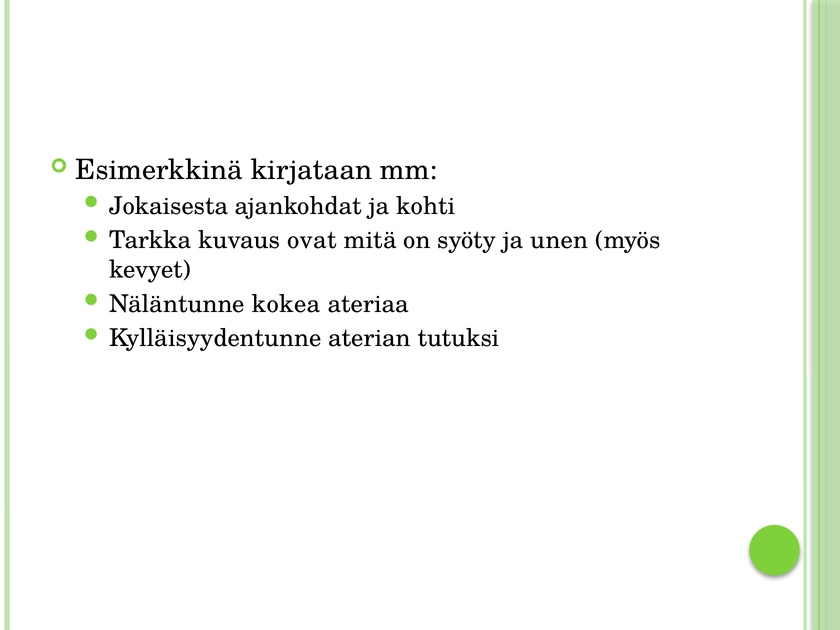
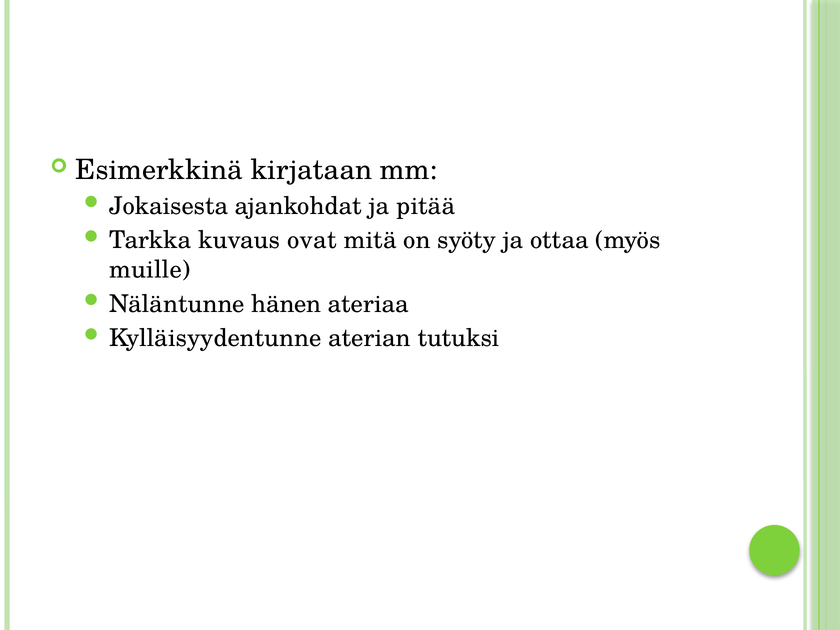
kohti: kohti -> pitää
unen: unen -> ottaa
kevyet: kevyet -> muille
kokea: kokea -> hänen
